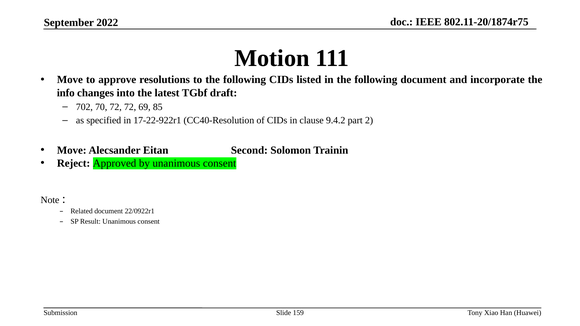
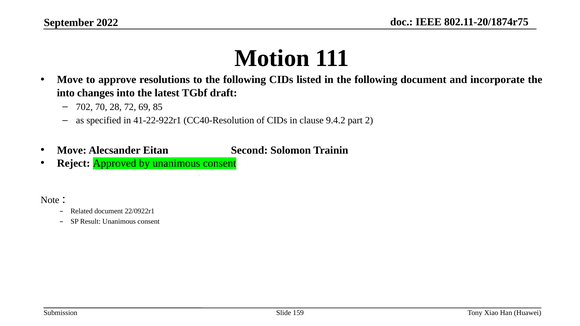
info at (66, 93): info -> into
70 72: 72 -> 28
17-22-922r1: 17-22-922r1 -> 41-22-922r1
